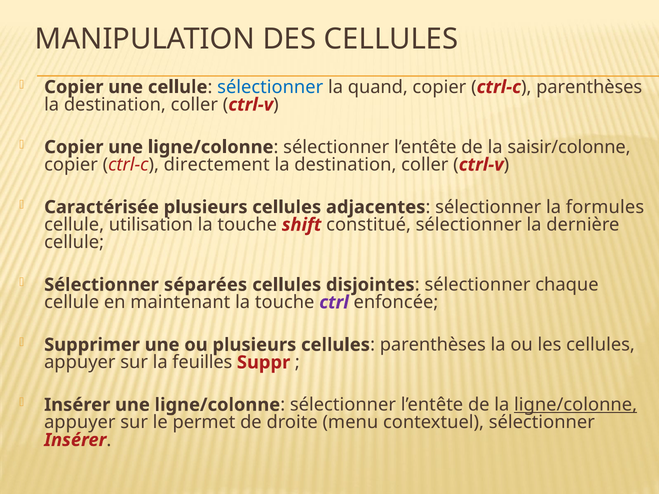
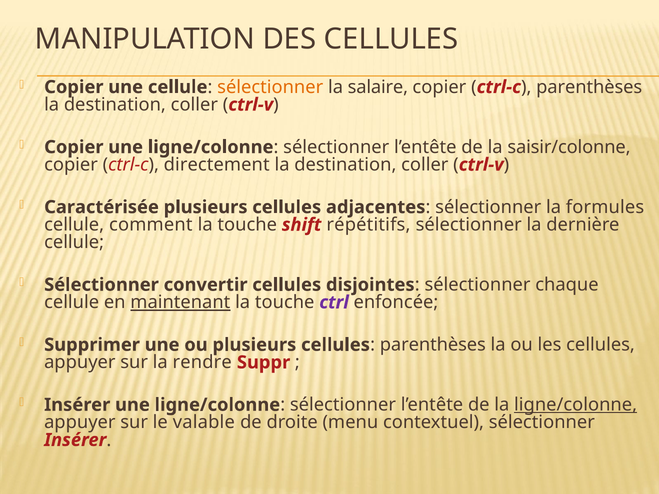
sélectionner at (270, 87) colour: blue -> orange
quand: quand -> salaire
utilisation: utilisation -> comment
constitué: constitué -> répétitifs
séparées: séparées -> convertir
maintenant underline: none -> present
feuilles: feuilles -> rendre
permet: permet -> valable
